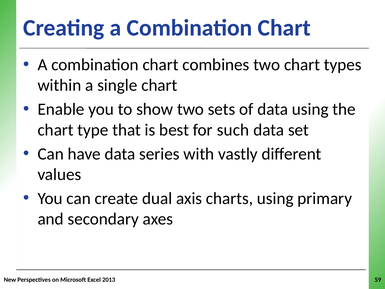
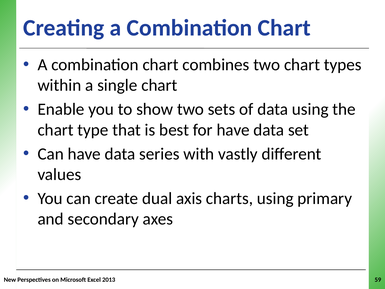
for such: such -> have
